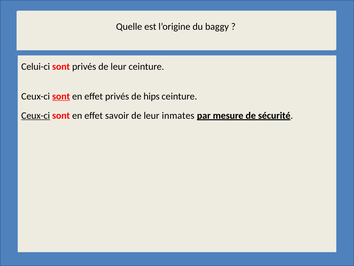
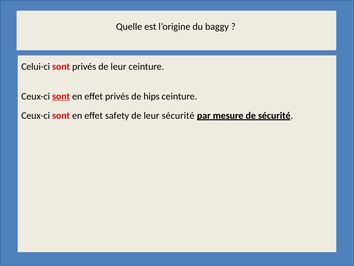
Ceux-ci at (36, 115) underline: present -> none
effet savoir: savoir -> safety
leur inmates: inmates -> sécurité
